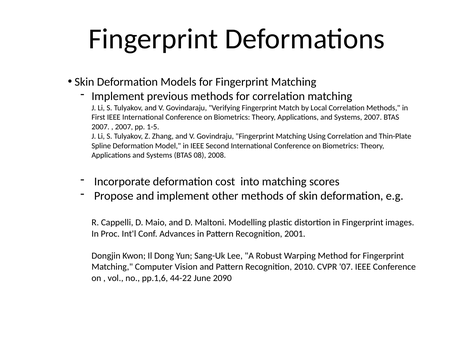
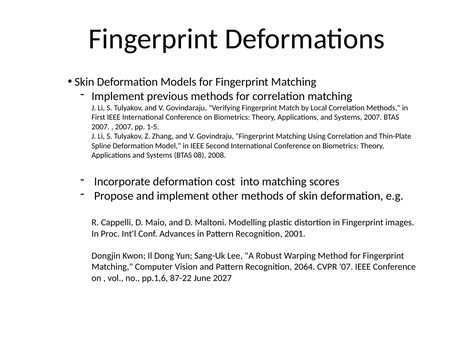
2010: 2010 -> 2064
44-22: 44-22 -> 87-22
2090: 2090 -> 2027
